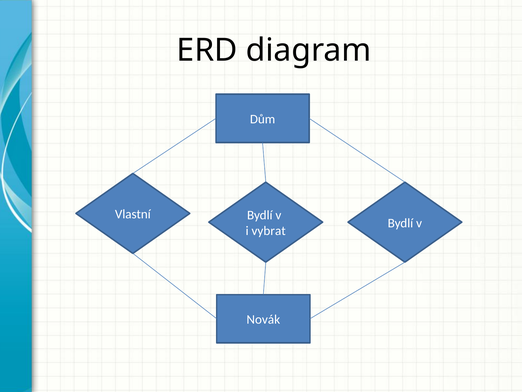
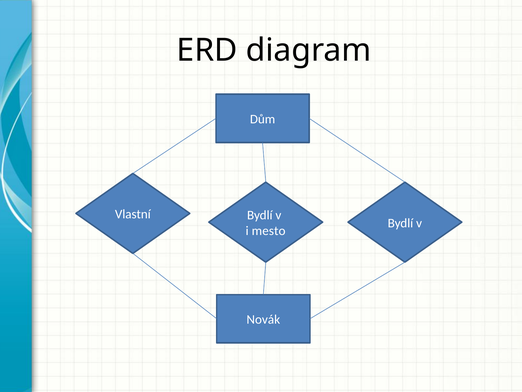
vybrat: vybrat -> mesto
